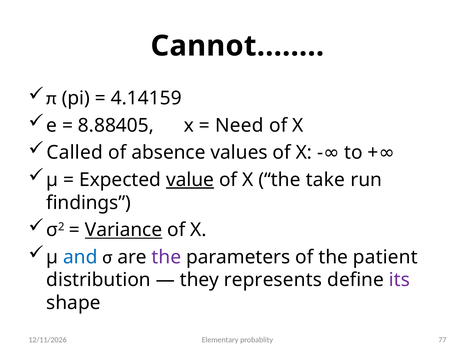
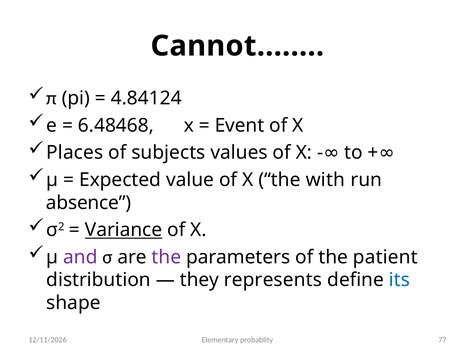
4.14159: 4.14159 -> 4.84124
8.88405: 8.88405 -> 6.48468
Need: Need -> Event
Called: Called -> Places
absence: absence -> subjects
value underline: present -> none
take: take -> with
findings: findings -> absence
and colour: blue -> purple
its colour: purple -> blue
